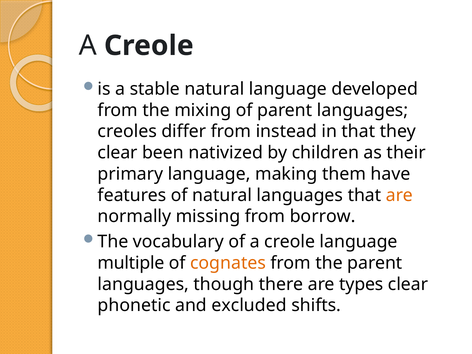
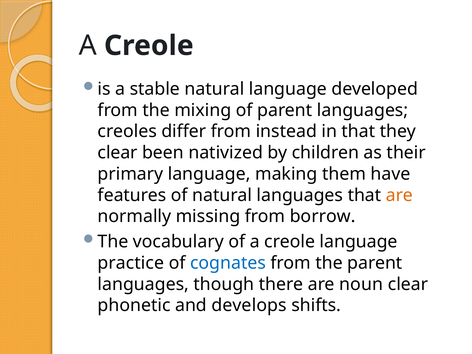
multiple: multiple -> practice
cognates colour: orange -> blue
types: types -> noun
excluded: excluded -> develops
